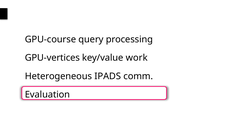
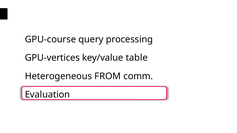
work: work -> table
IPADS: IPADS -> FROM
